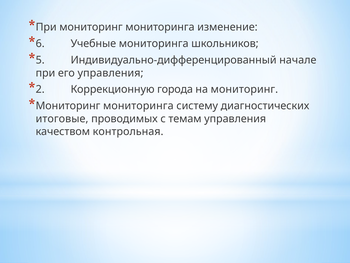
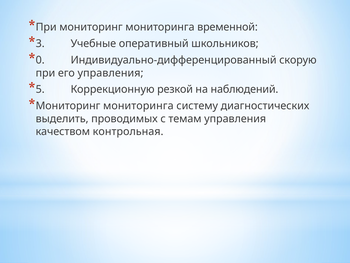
изменение: изменение -> временной
6: 6 -> 3
Учебные мониторинга: мониторинга -> оперативный
5: 5 -> 0
начале: начале -> скорую
2: 2 -> 5
города: города -> резкой
на мониторинг: мониторинг -> наблюдений
итоговые: итоговые -> выделить
